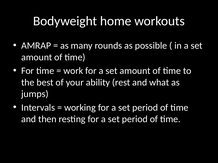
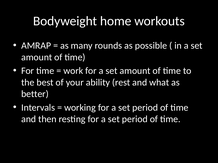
jumps: jumps -> better
